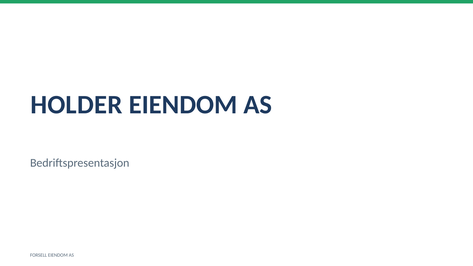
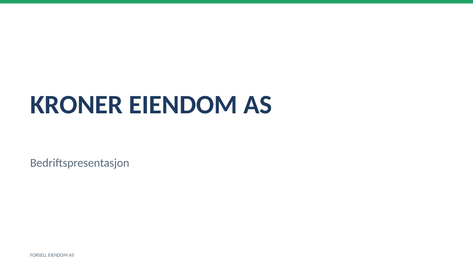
HOLDER: HOLDER -> KRONER
